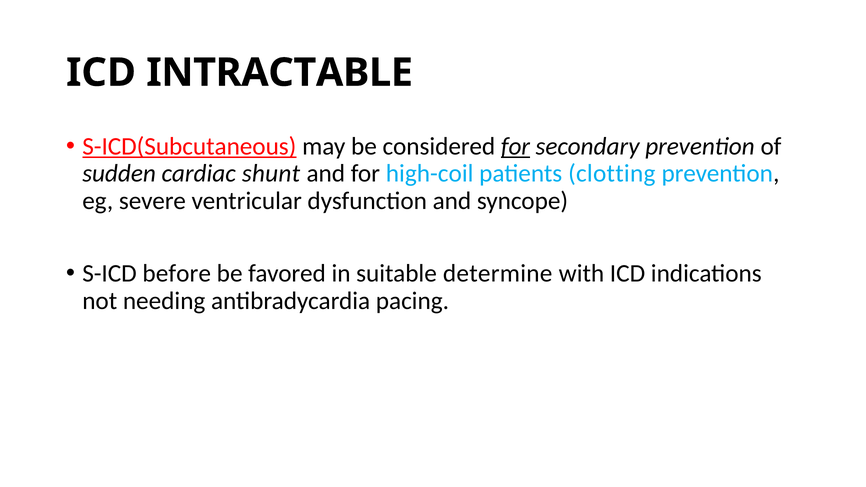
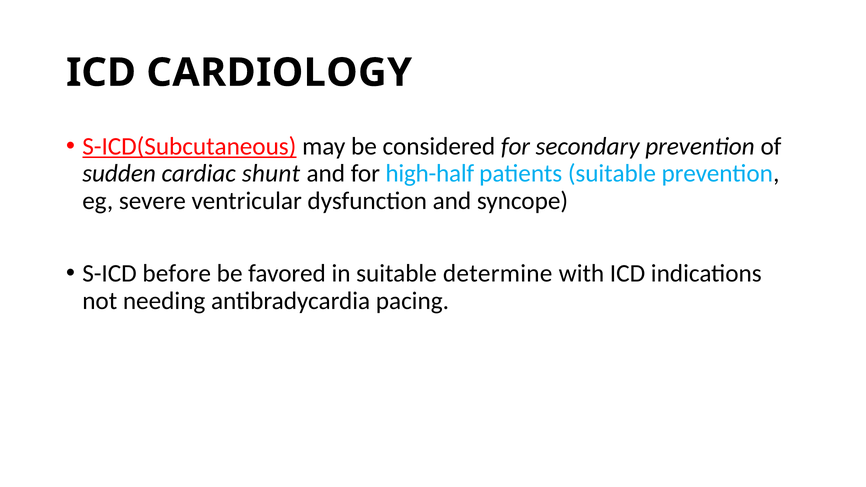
INTRACTABLE: INTRACTABLE -> CARDIOLOGY
for at (515, 146) underline: present -> none
high-coil: high-coil -> high-half
patients clotting: clotting -> suitable
